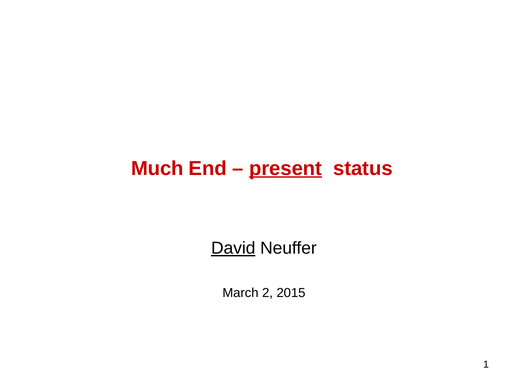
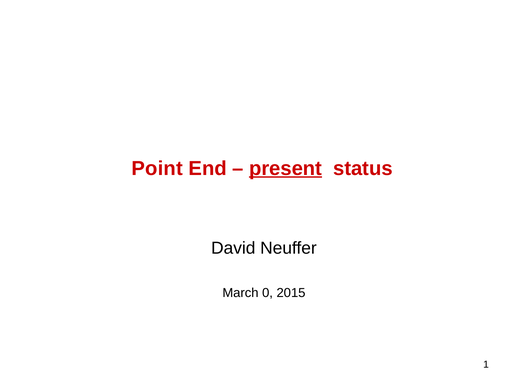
Much: Much -> Point
David underline: present -> none
2: 2 -> 0
